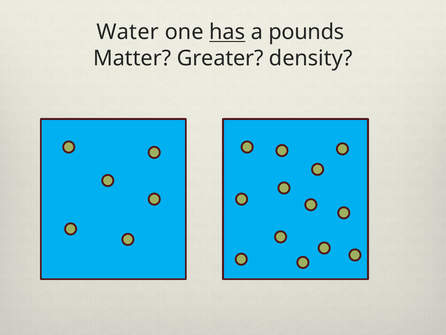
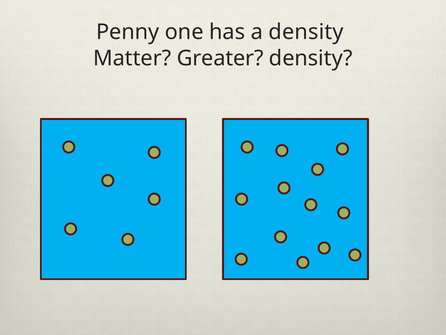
Water: Water -> Penny
has underline: present -> none
a pounds: pounds -> density
